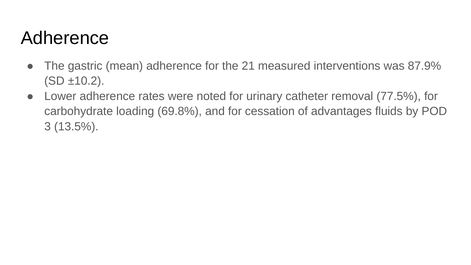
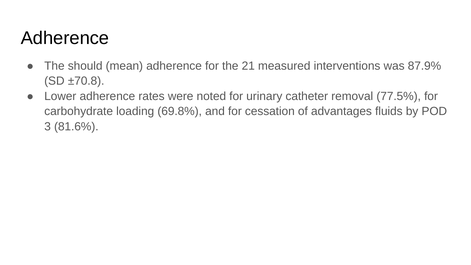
gastric: gastric -> should
±10.2: ±10.2 -> ±70.8
13.5%: 13.5% -> 81.6%
